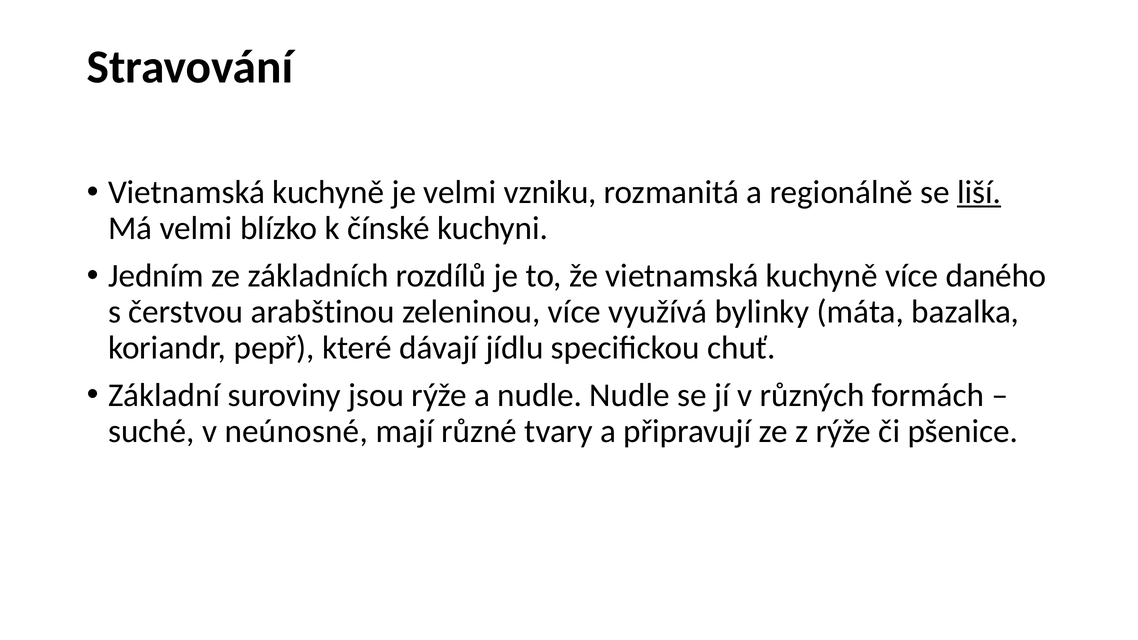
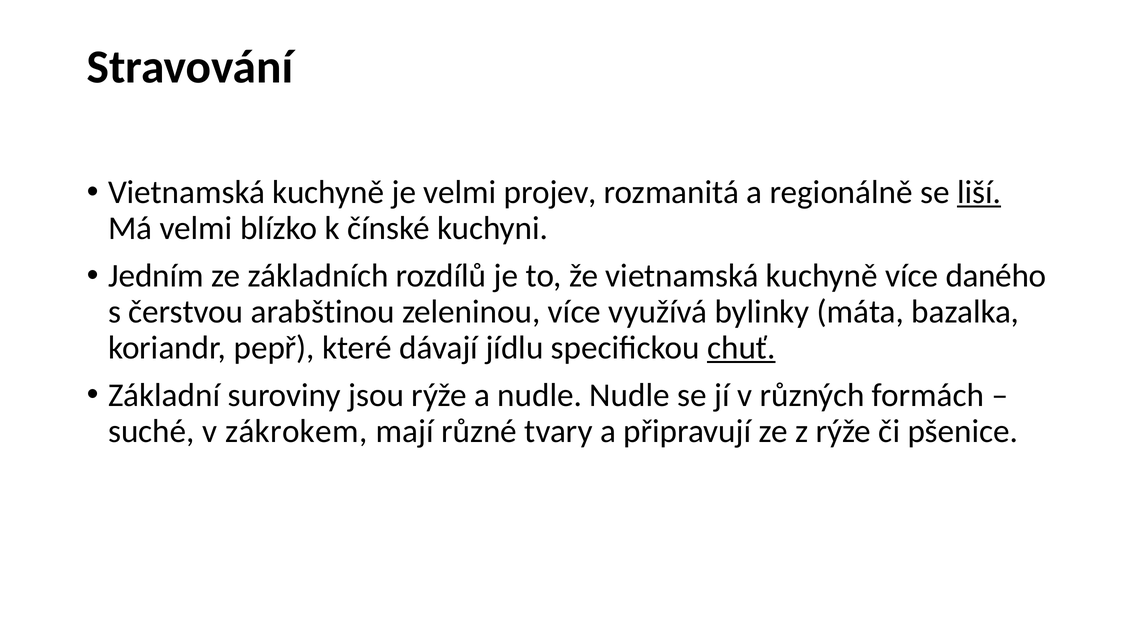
vzniku: vzniku -> projev
chuť underline: none -> present
neúnosné: neúnosné -> zákrokem
